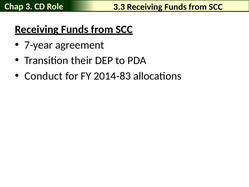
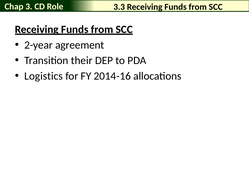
7-year: 7-year -> 2-year
Conduct: Conduct -> Logistics
2014-83: 2014-83 -> 2014-16
